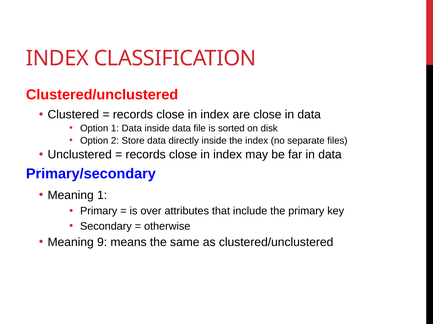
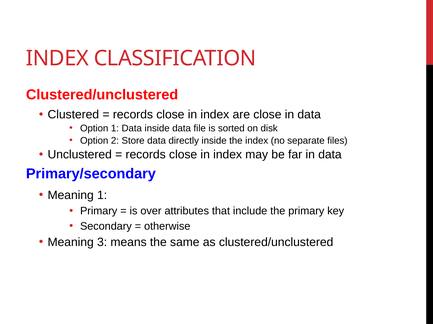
9: 9 -> 3
